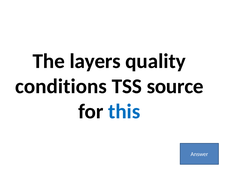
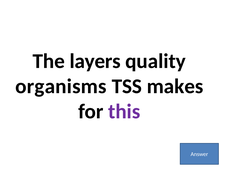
conditions: conditions -> organisms
source: source -> makes
this colour: blue -> purple
